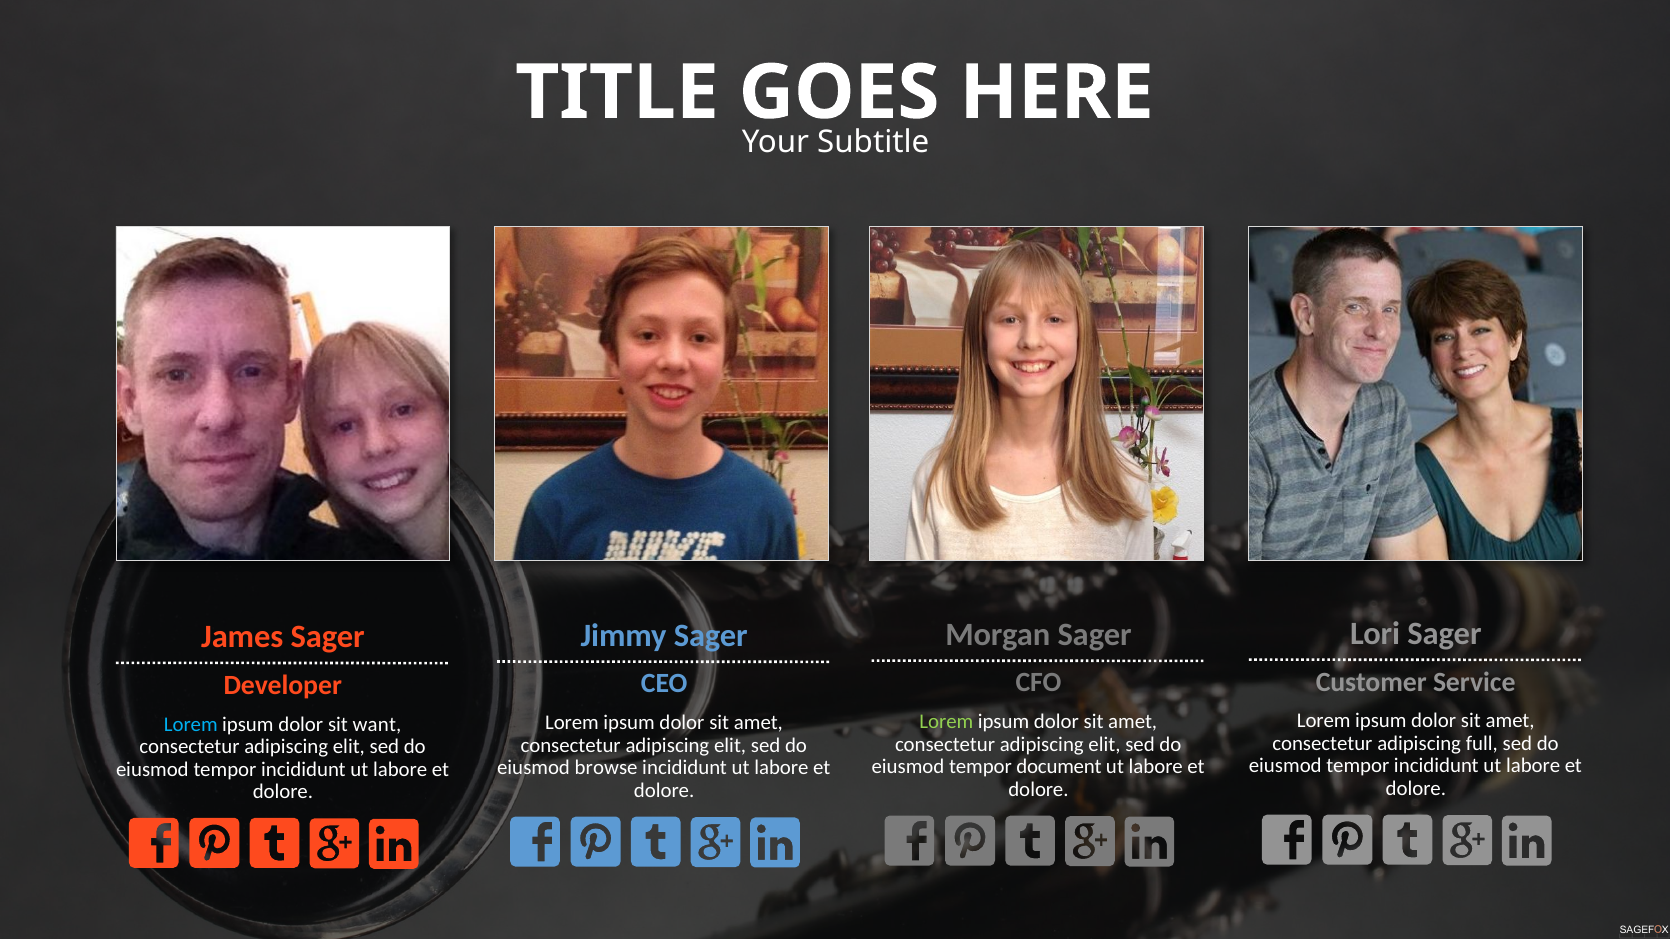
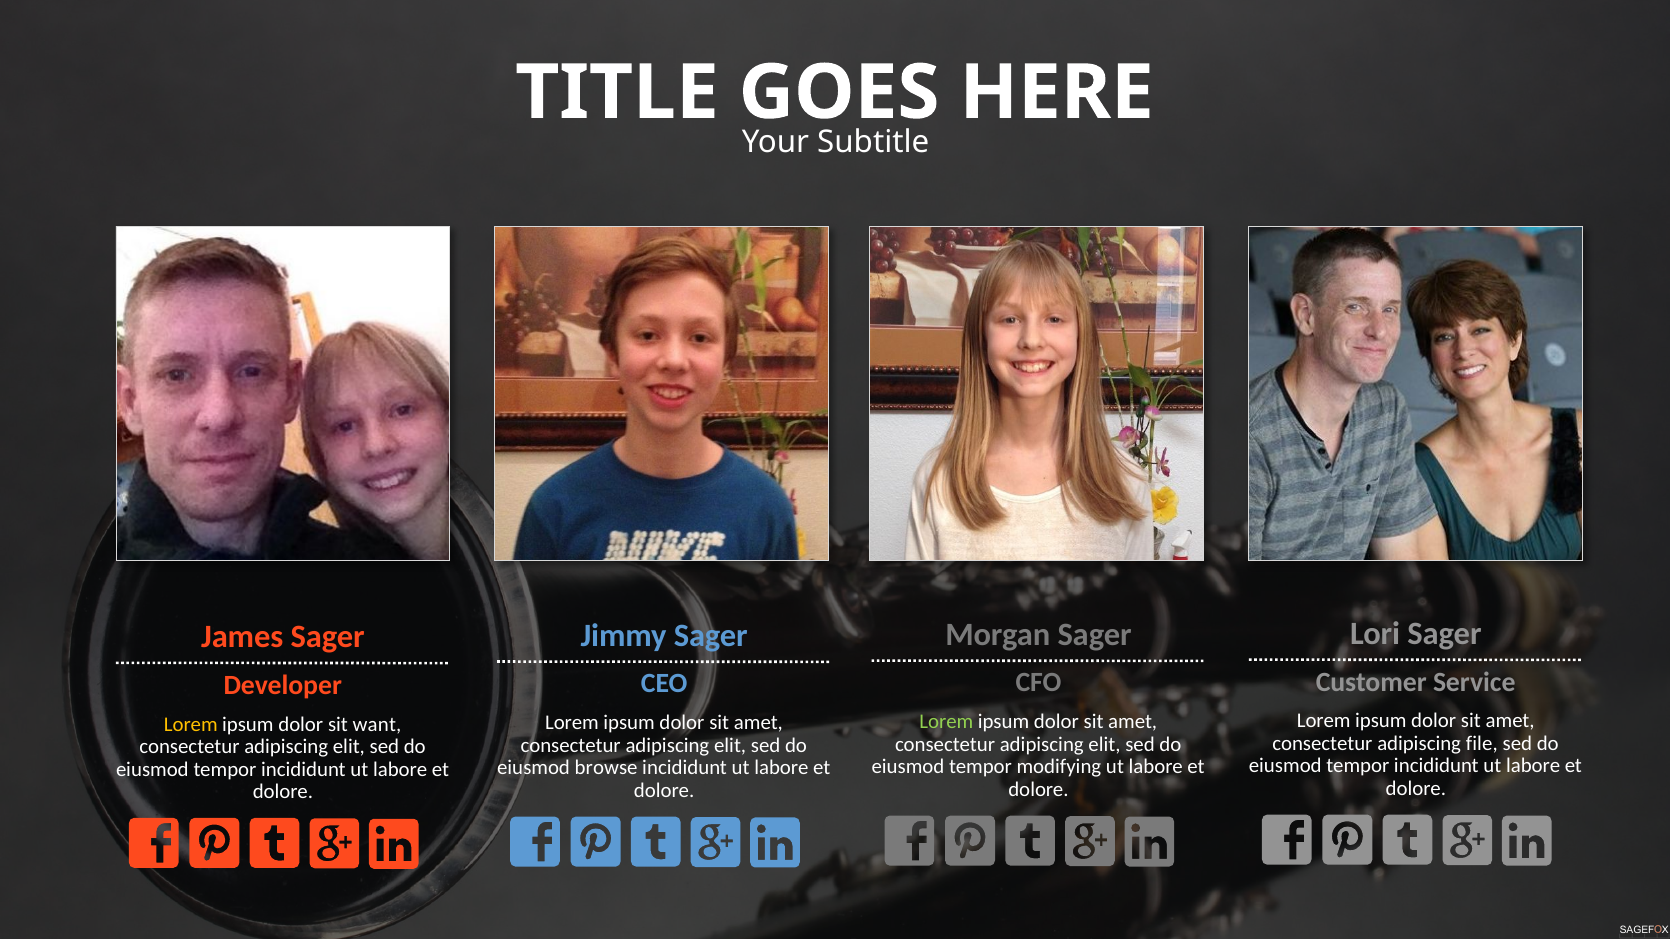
Lorem at (191, 725) colour: light blue -> yellow
full: full -> file
document: document -> modifying
